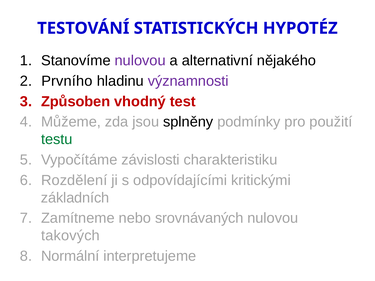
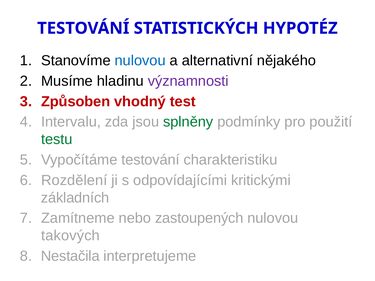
nulovou at (140, 61) colour: purple -> blue
Prvního: Prvního -> Musíme
Můžeme: Můžeme -> Intervalu
splněny colour: black -> green
Vypočítáme závislosti: závislosti -> testování
srovnávaných: srovnávaných -> zastoupených
Normální: Normální -> Nestačila
